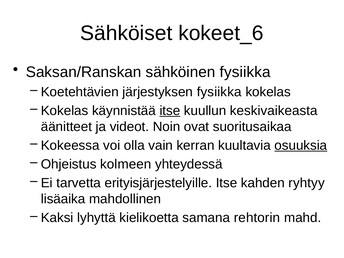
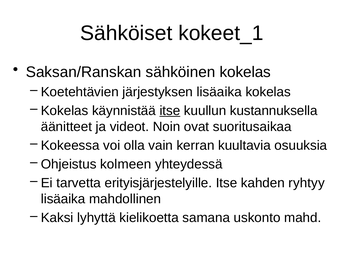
kokeet_6: kokeet_6 -> kokeet_1
sähköinen fysiikka: fysiikka -> kokelas
järjestyksen fysiikka: fysiikka -> lisäaika
keskivaikeasta: keskivaikeasta -> kustannuksella
osuuksia underline: present -> none
rehtorin: rehtorin -> uskonto
